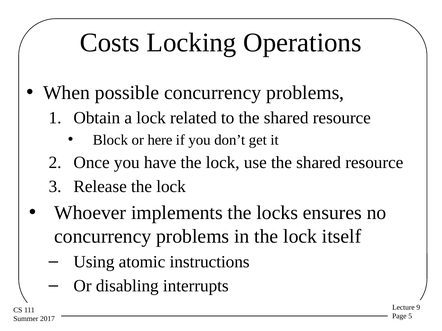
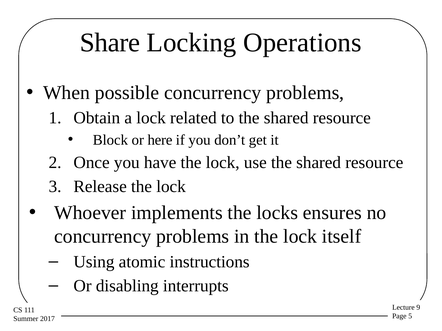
Costs: Costs -> Share
